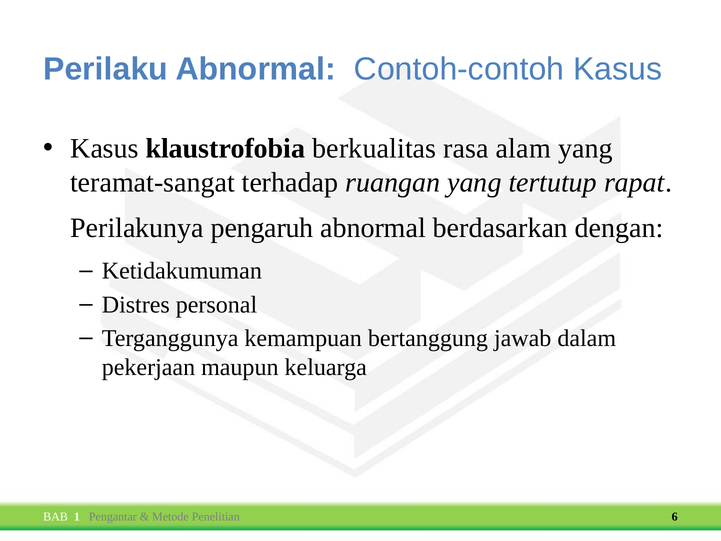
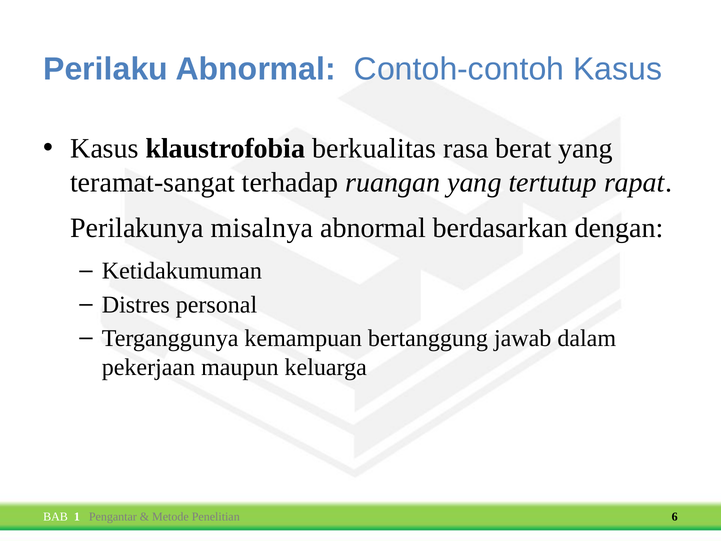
alam: alam -> berat
pengaruh: pengaruh -> misalnya
